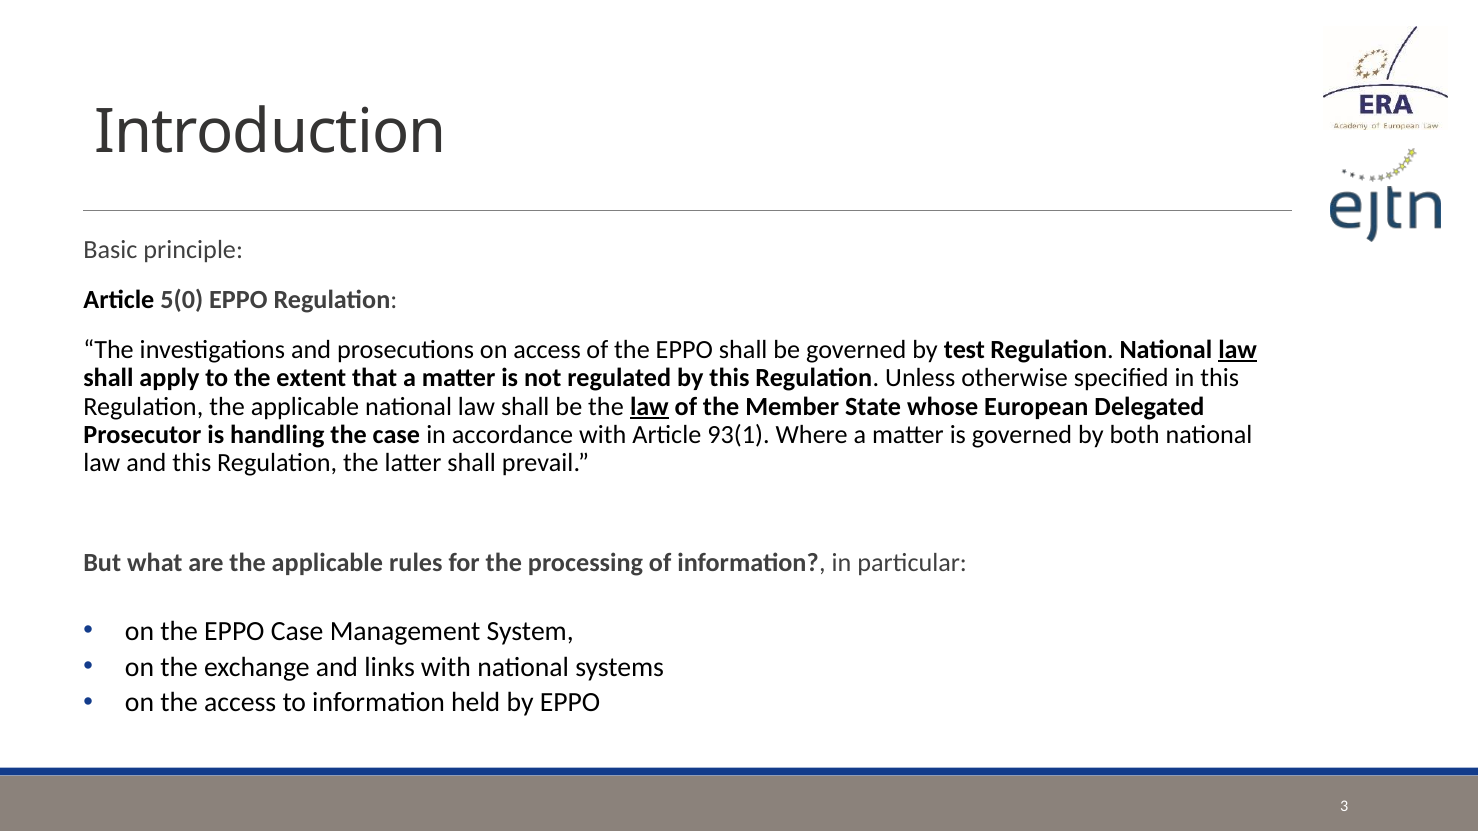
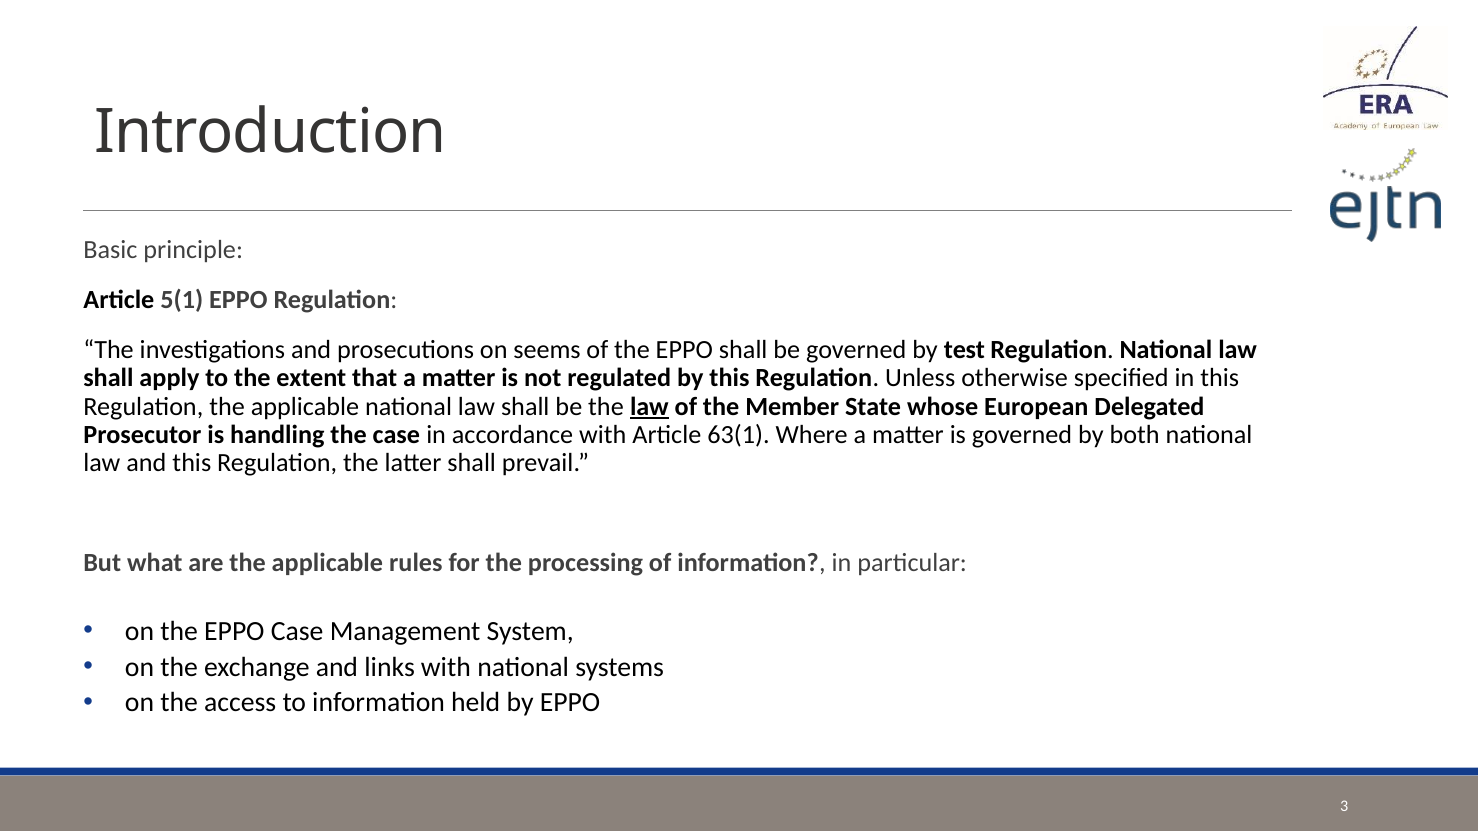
5(0: 5(0 -> 5(1
on access: access -> seems
law at (1238, 350) underline: present -> none
93(1: 93(1 -> 63(1
